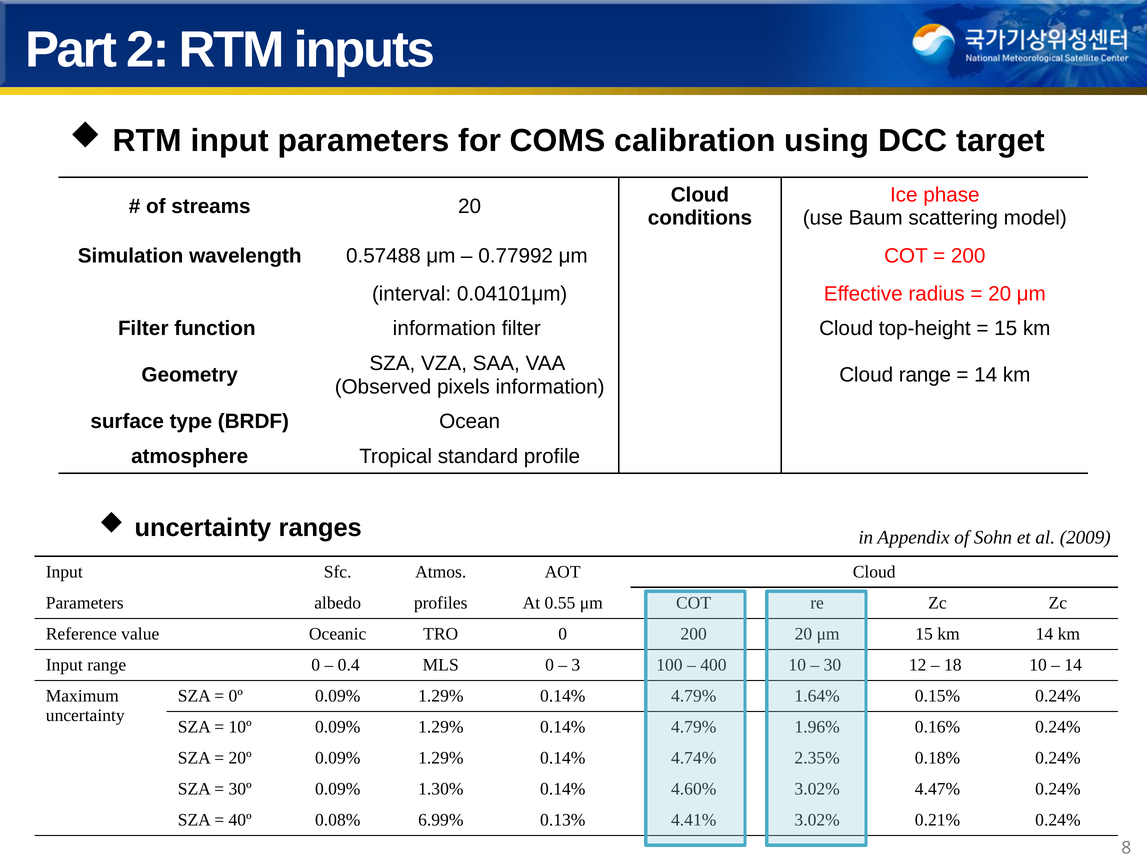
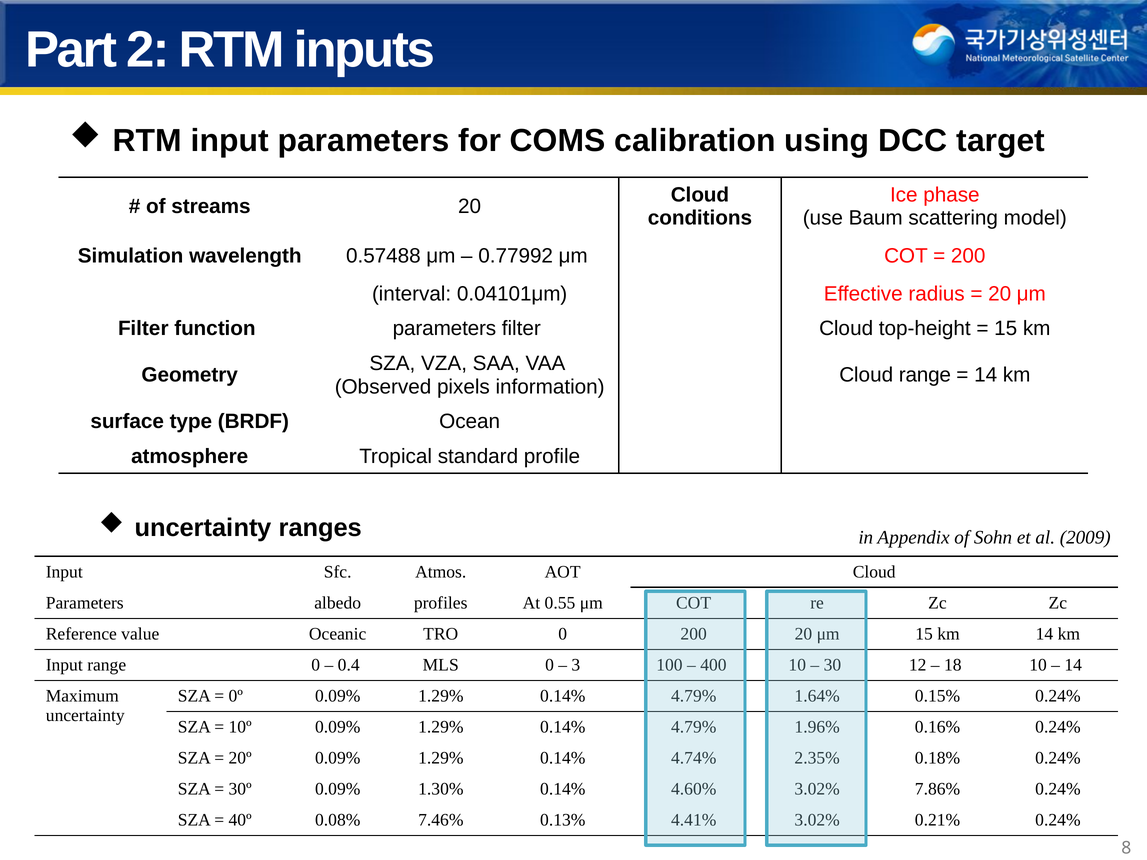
function information: information -> parameters
4.47%: 4.47% -> 7.86%
6.99%: 6.99% -> 7.46%
